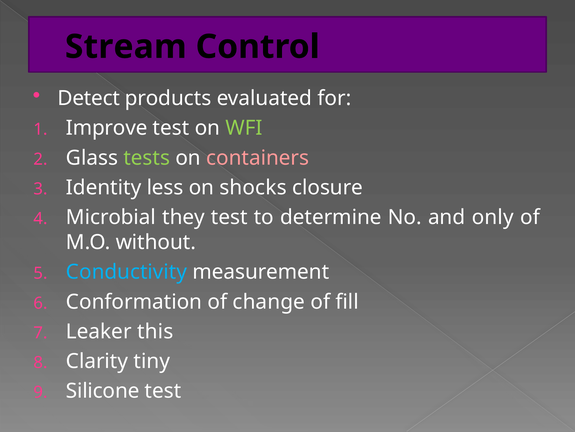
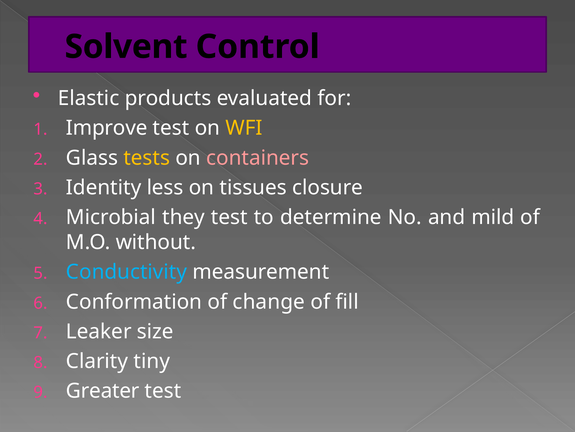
Stream: Stream -> Solvent
Detect: Detect -> Elastic
WFI colour: light green -> yellow
tests colour: light green -> yellow
shocks: shocks -> tissues
only: only -> mild
this: this -> size
Silicone: Silicone -> Greater
